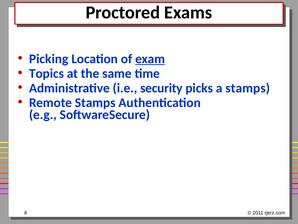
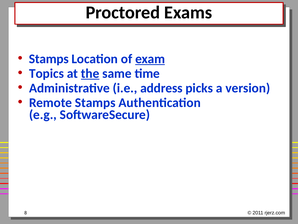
Picking at (49, 59): Picking -> Stamps
the underline: none -> present
security: security -> address
a stamps: stamps -> version
